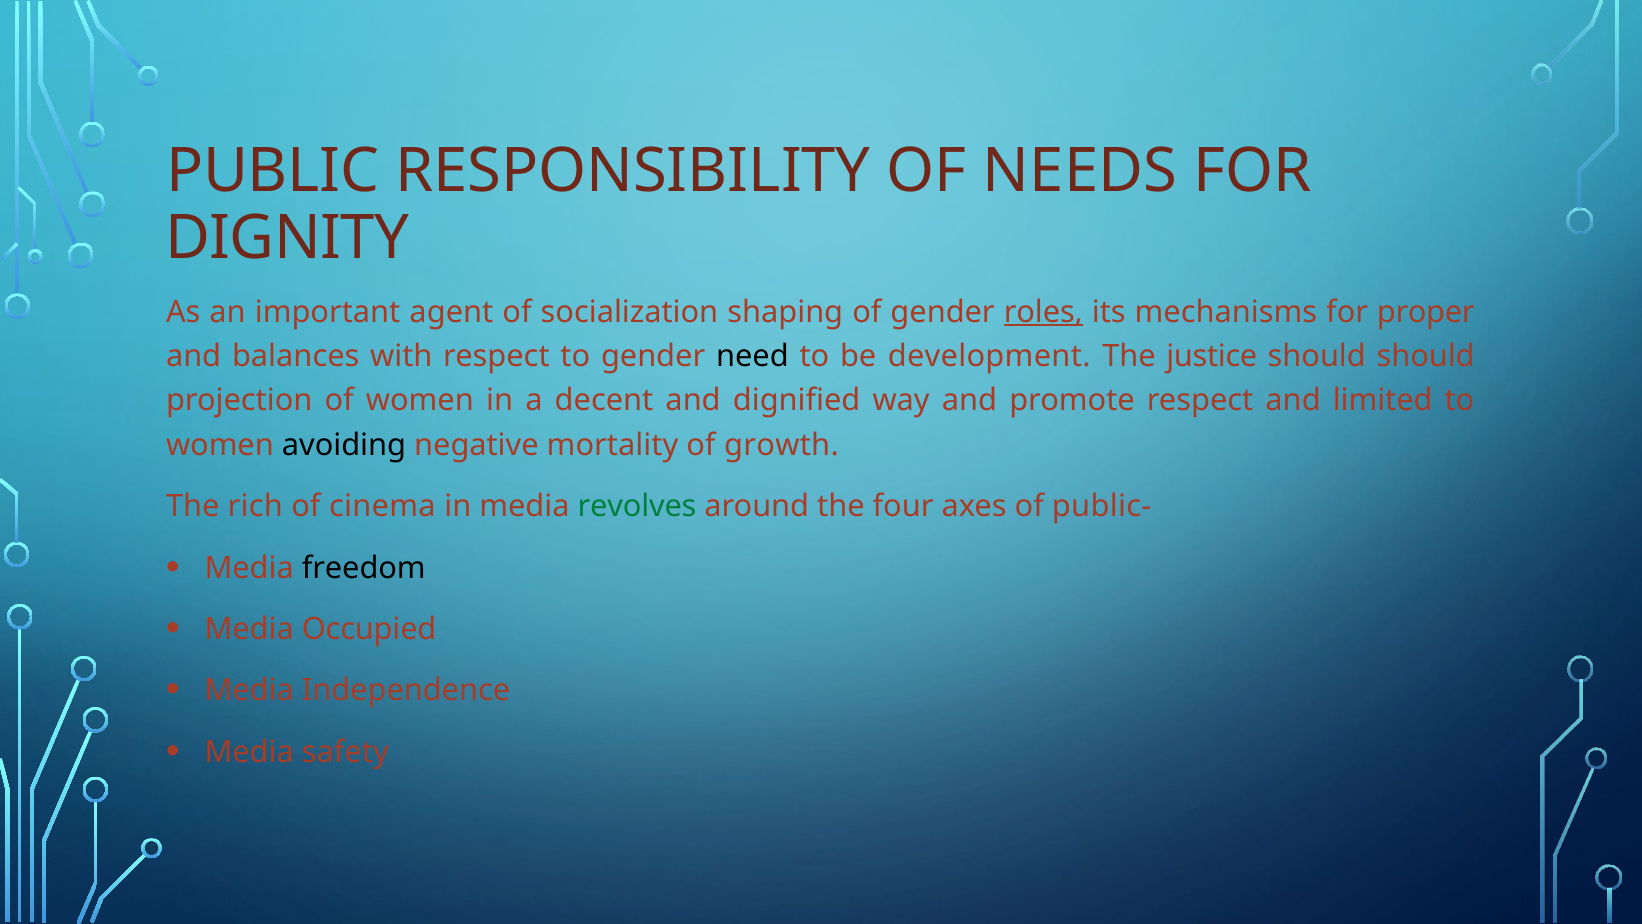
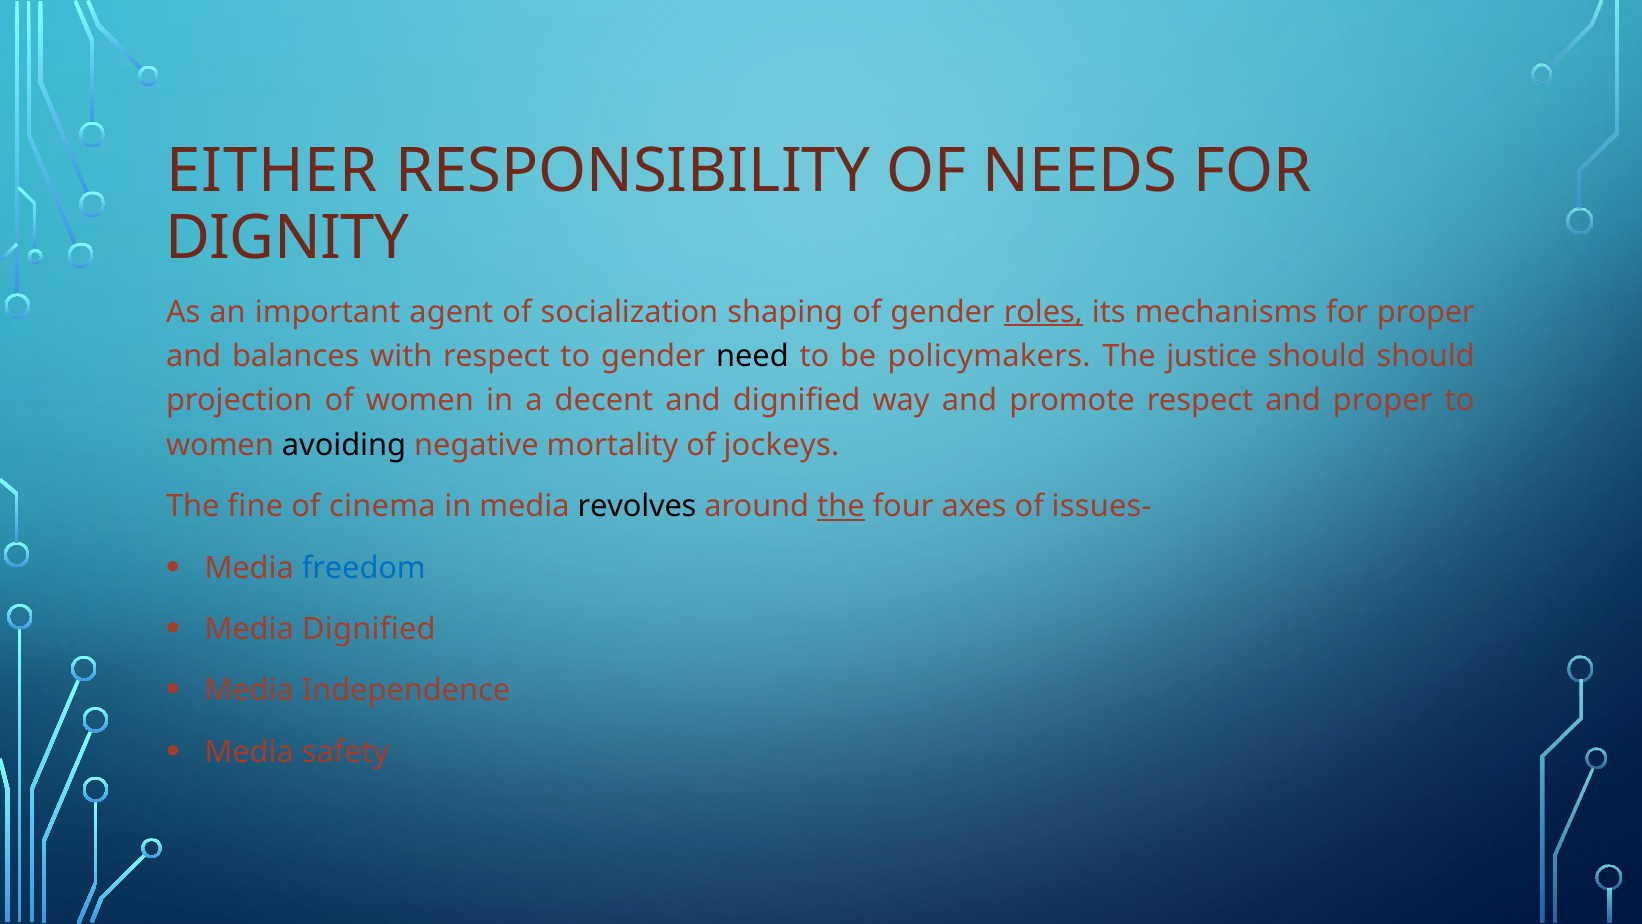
PUBLIC: PUBLIC -> EITHER
development: development -> policymakers
and limited: limited -> proper
growth: growth -> jockeys
rich: rich -> fine
revolves colour: green -> black
the at (841, 506) underline: none -> present
public-: public- -> issues-
freedom colour: black -> blue
Media Occupied: Occupied -> Dignified
